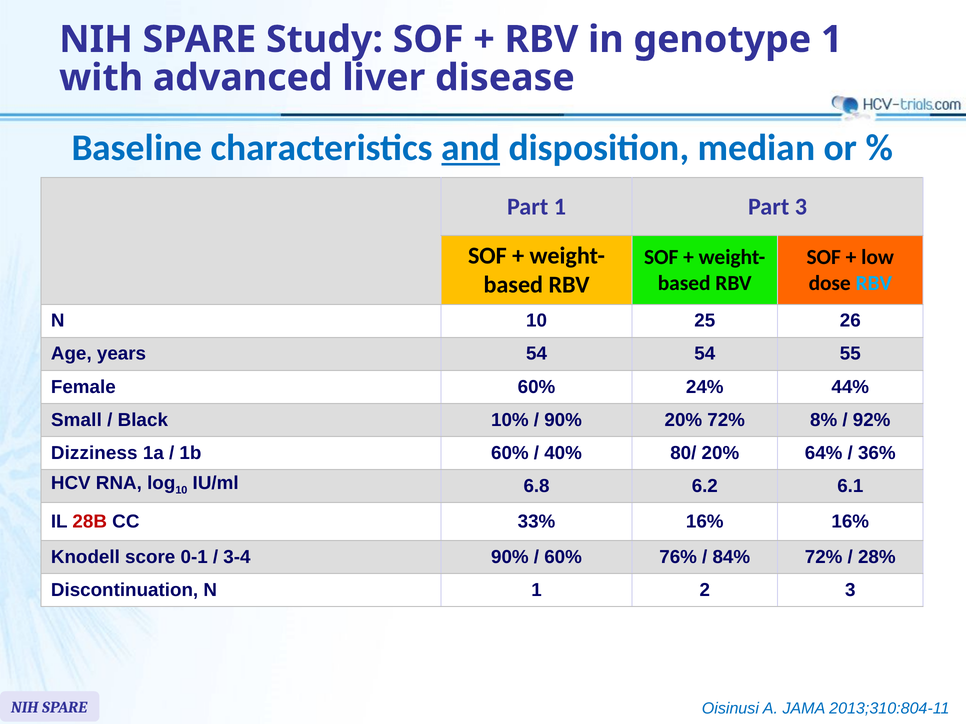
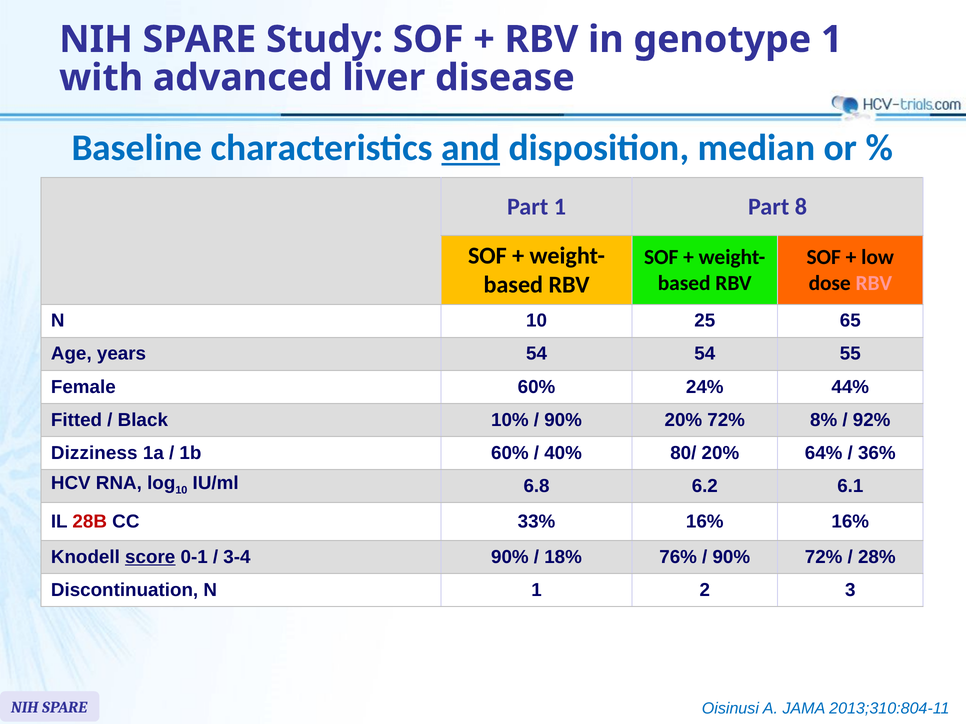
Part 3: 3 -> 8
RBV at (874, 284) colour: light blue -> pink
26: 26 -> 65
Small: Small -> Fitted
score underline: none -> present
60% at (563, 557): 60% -> 18%
84% at (731, 557): 84% -> 90%
